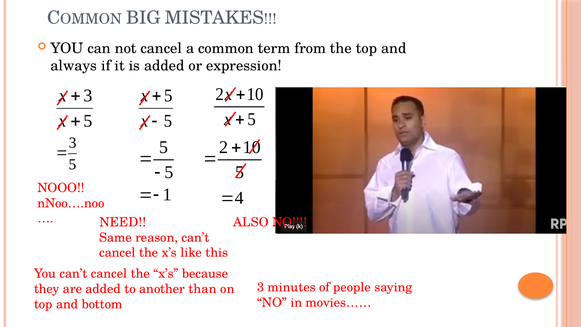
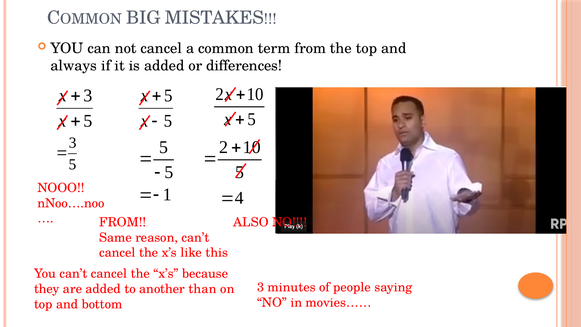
expression: expression -> differences
NEED at (123, 222): NEED -> FROM
